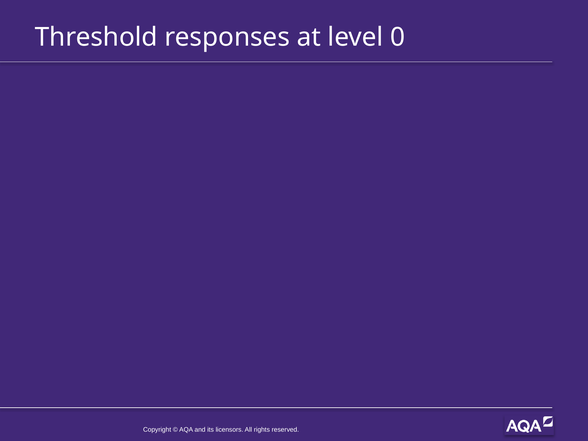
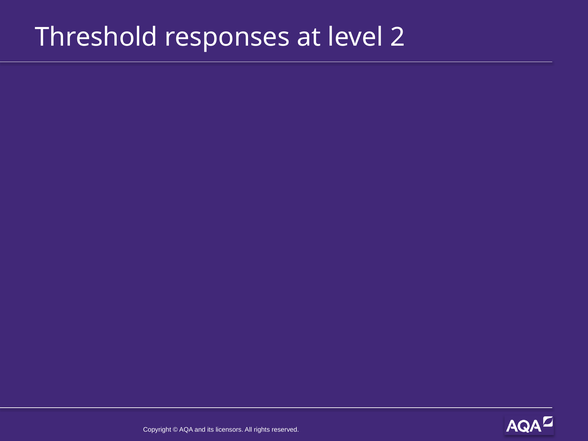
0: 0 -> 2
